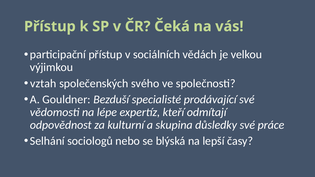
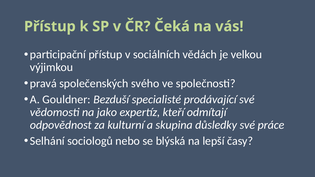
vztah: vztah -> pravá
lépe: lépe -> jako
